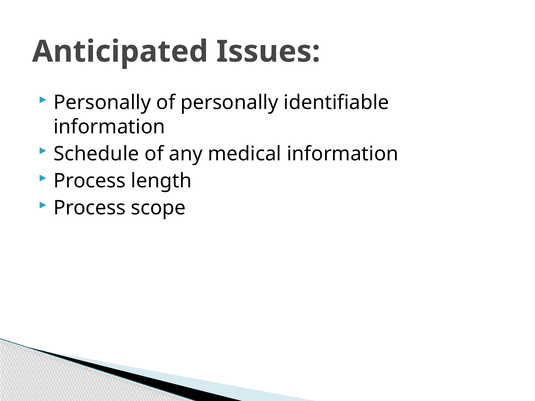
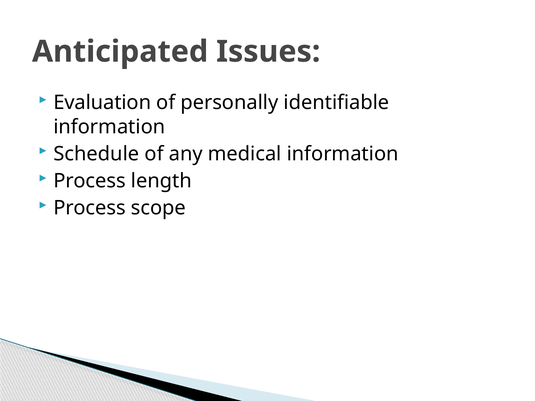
Personally at (102, 103): Personally -> Evaluation
